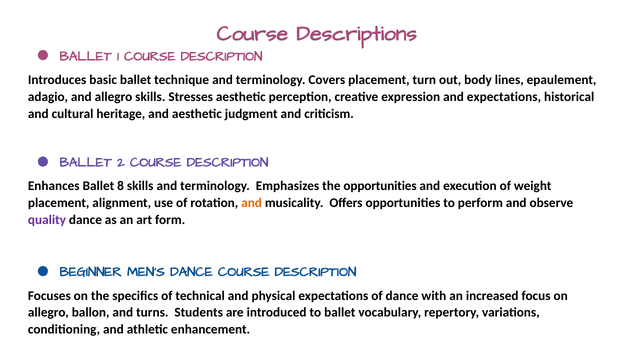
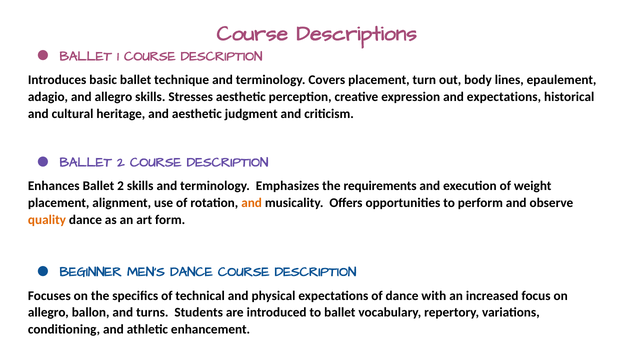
Enhances Ballet 8: 8 -> 2
the opportunities: opportunities -> requirements
quality colour: purple -> orange
